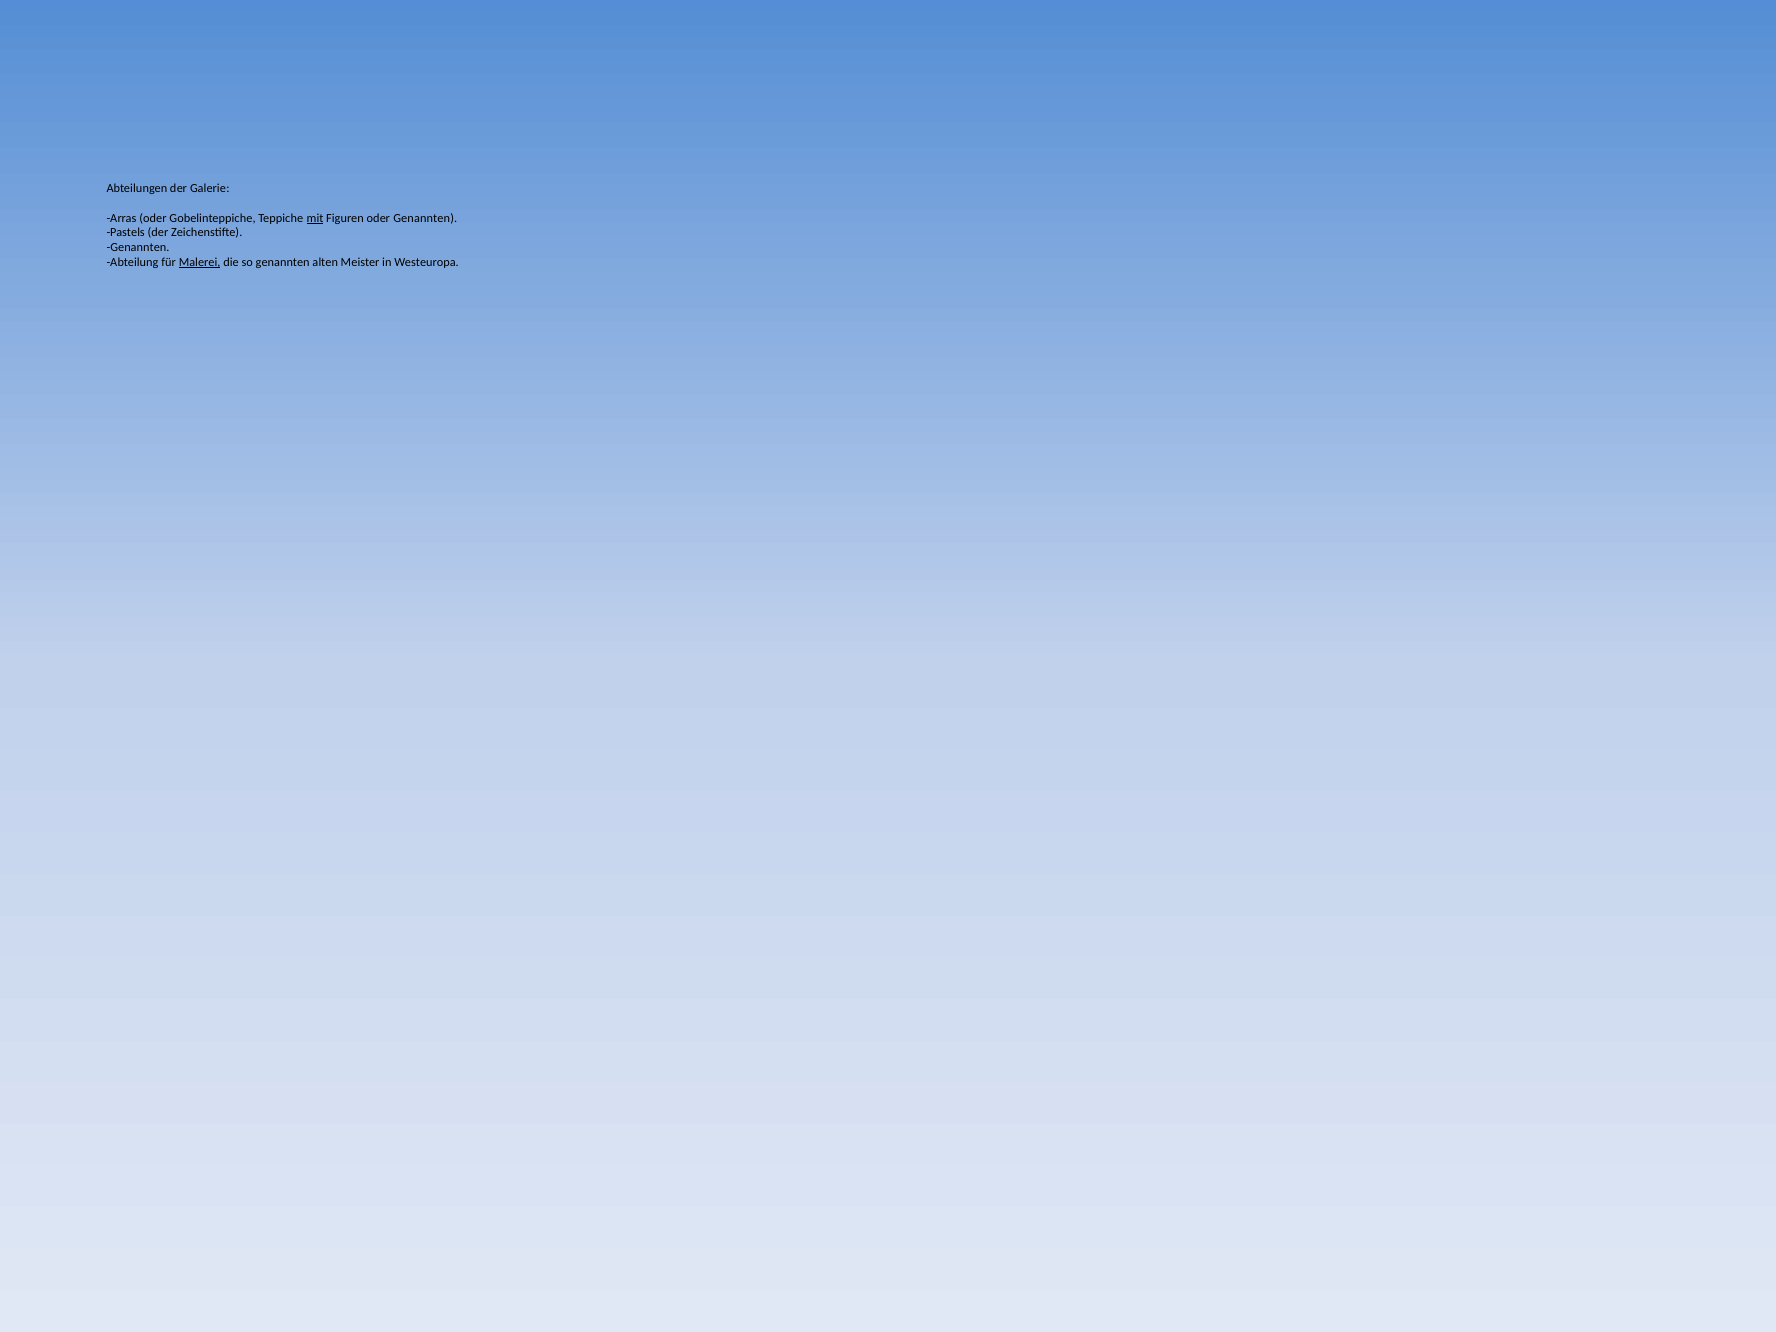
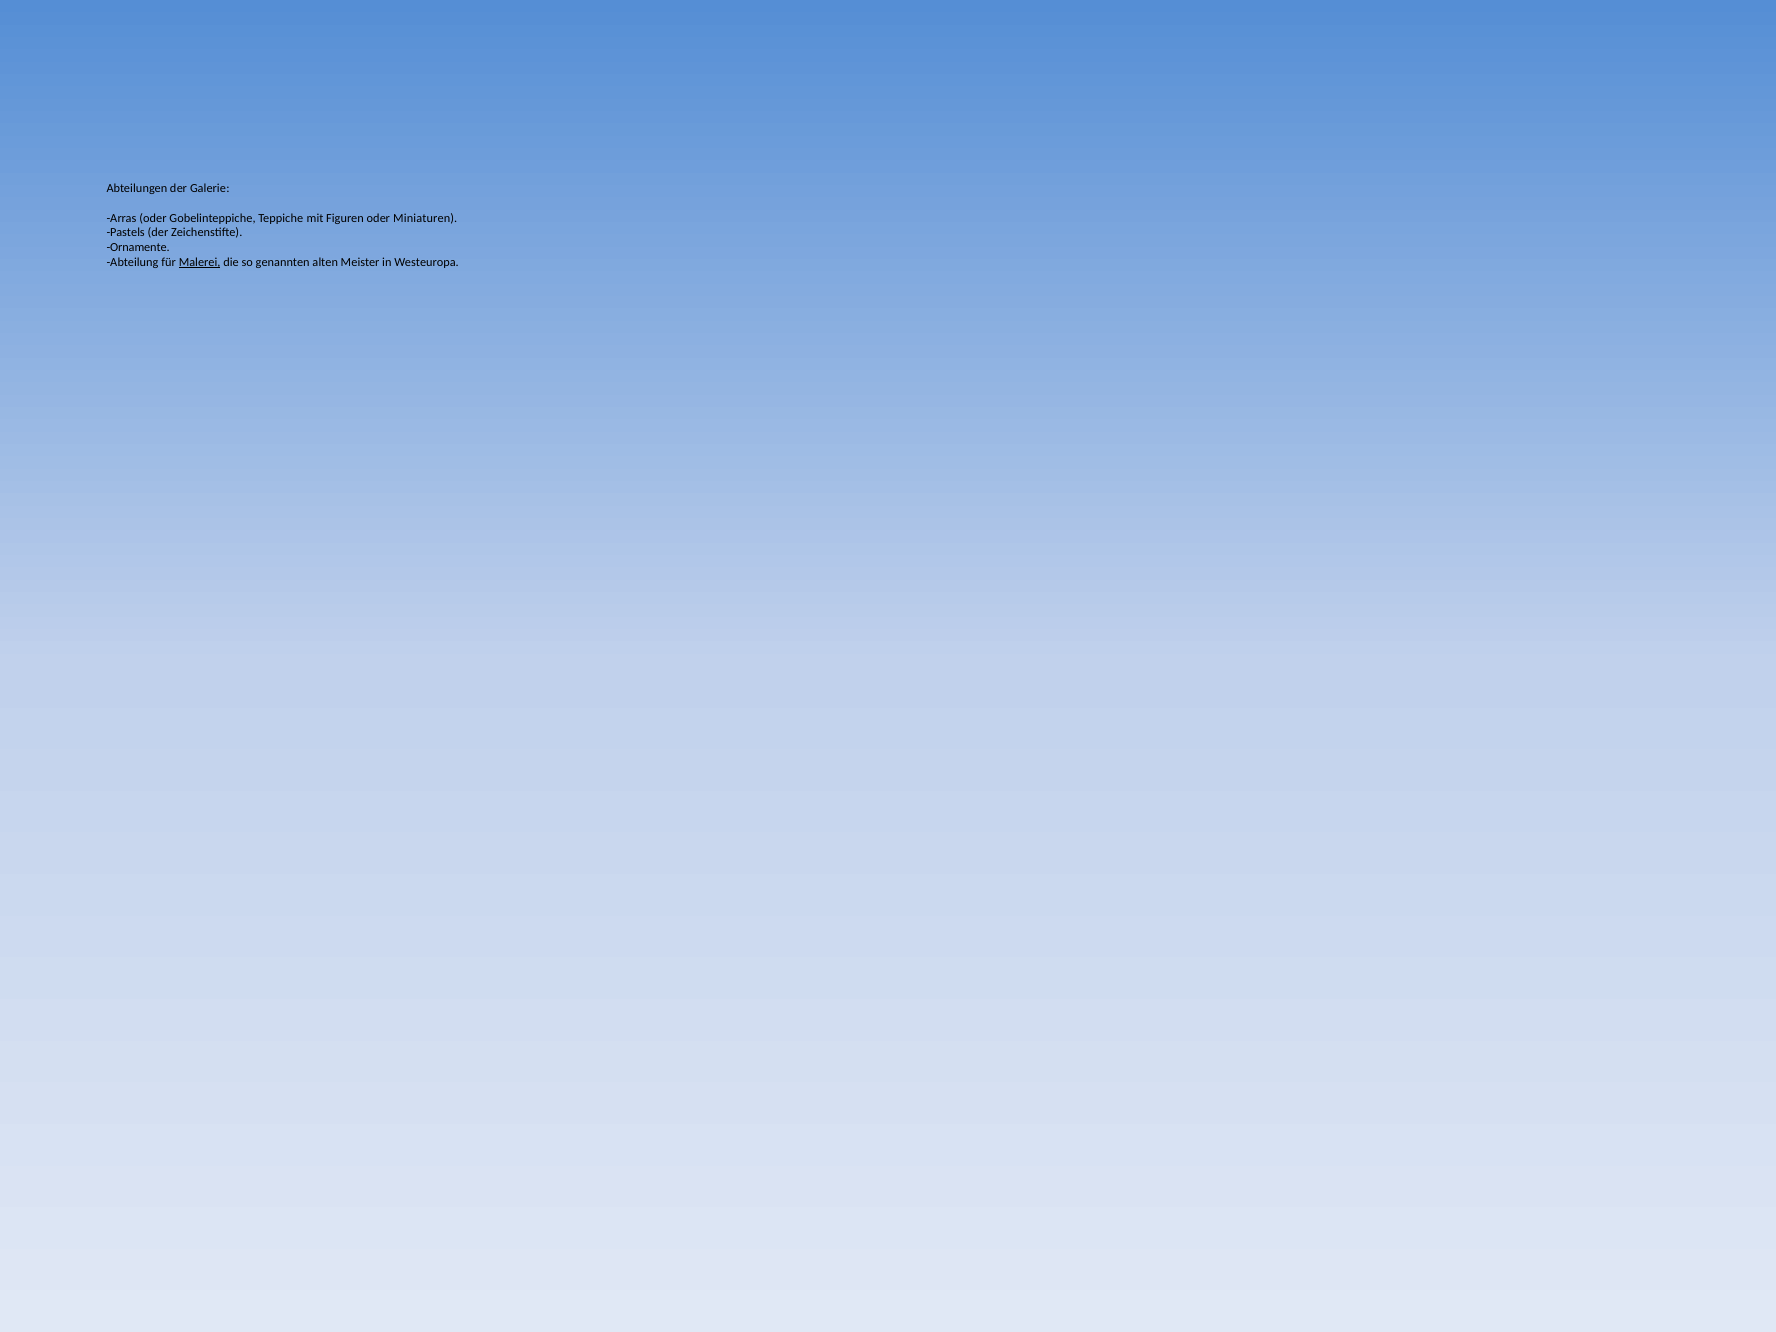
mit underline: present -> none
oder Genannten: Genannten -> Miniaturen
Genannten at (138, 247): Genannten -> Ornamente
